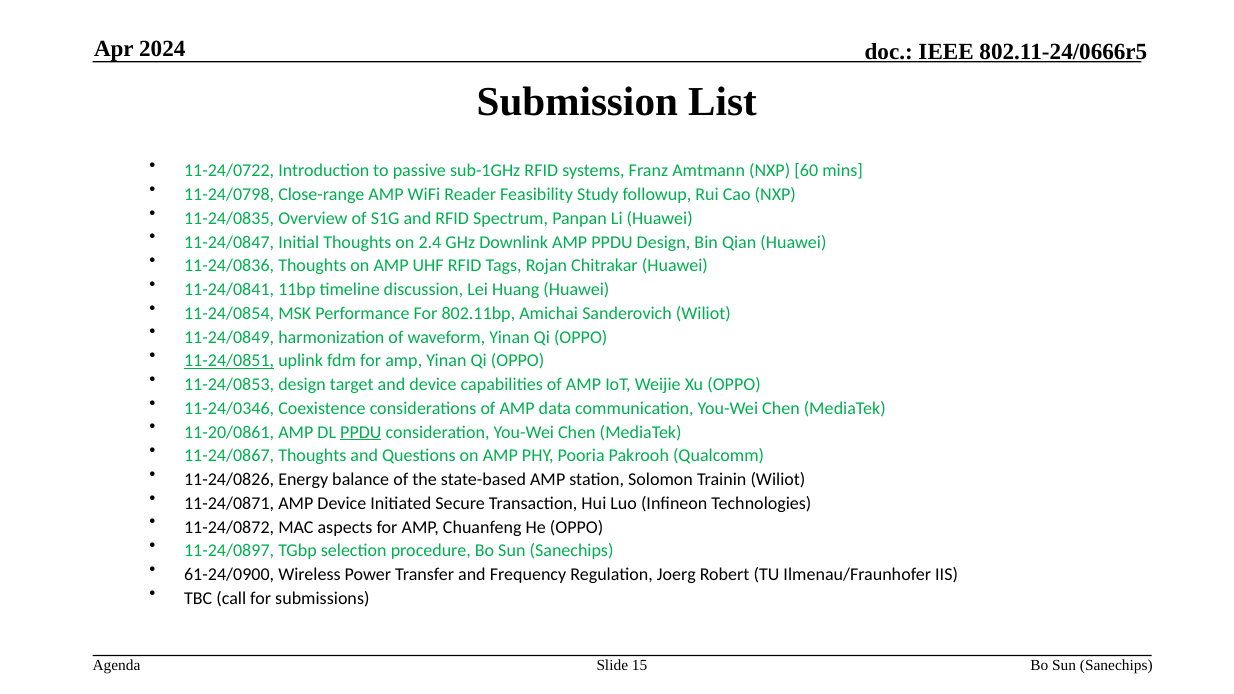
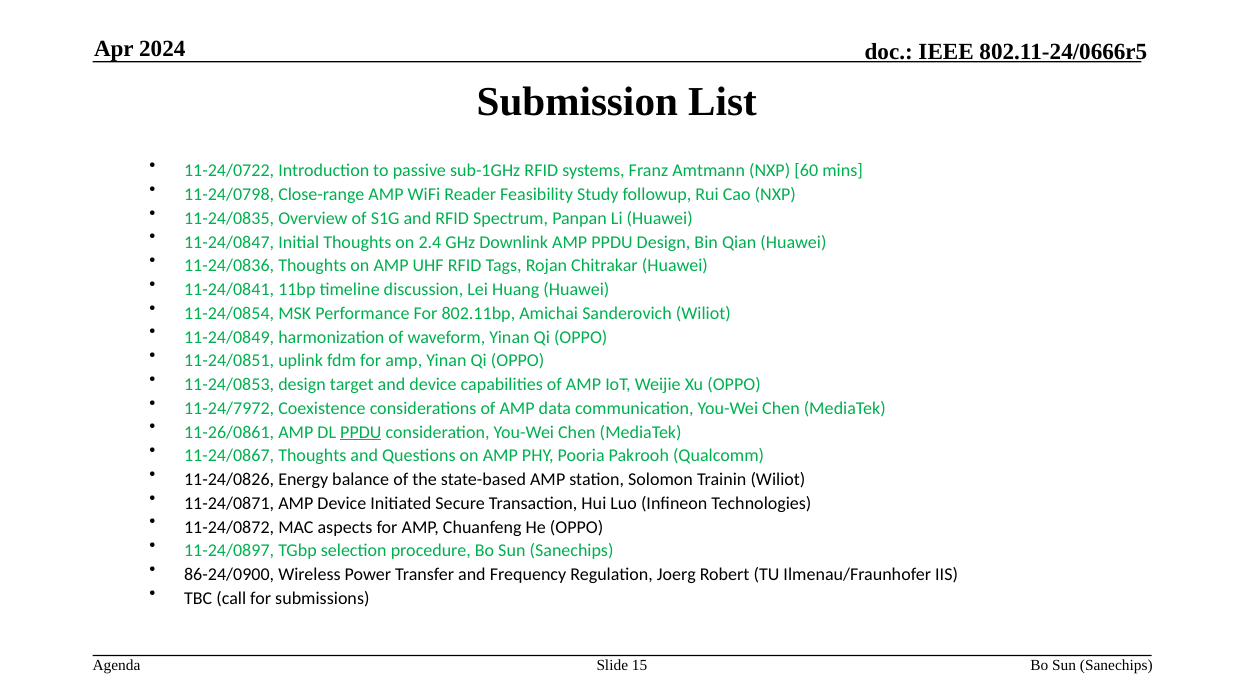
11-24/0851 underline: present -> none
11-24/0346: 11-24/0346 -> 11-24/7972
11-20/0861: 11-20/0861 -> 11-26/0861
61-24/0900: 61-24/0900 -> 86-24/0900
